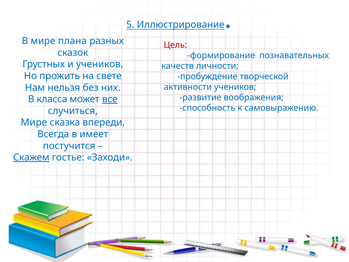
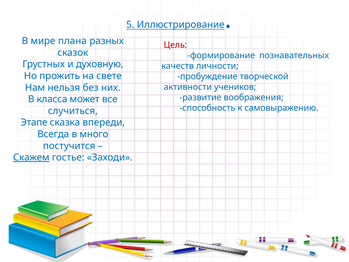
и учеников: учеников -> духовную
все underline: present -> none
Мире at (34, 122): Мире -> Этапе
имеет: имеет -> много
